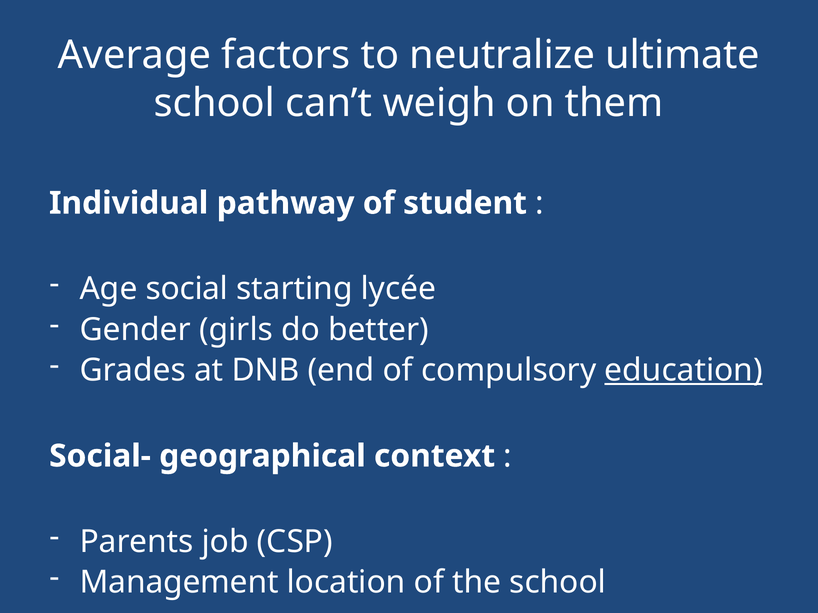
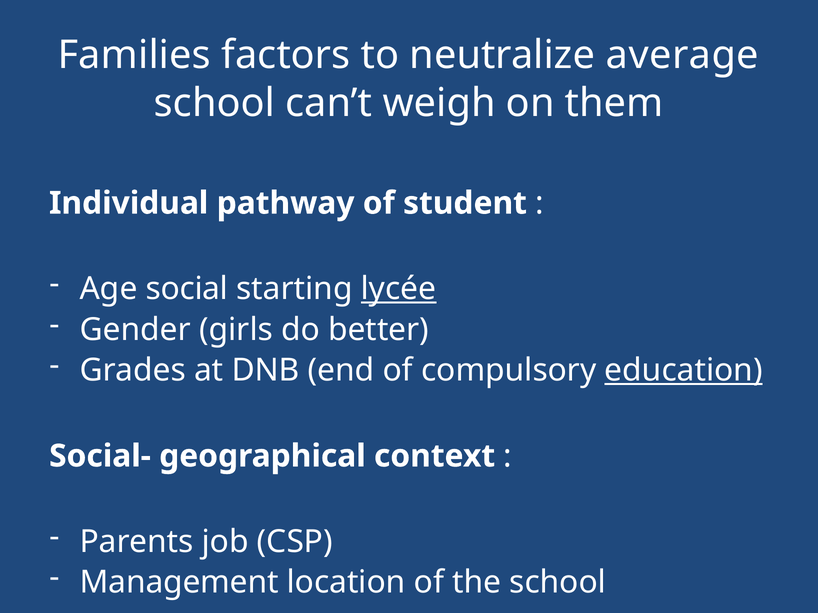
Average: Average -> Families
ultimate: ultimate -> average
lycée underline: none -> present
